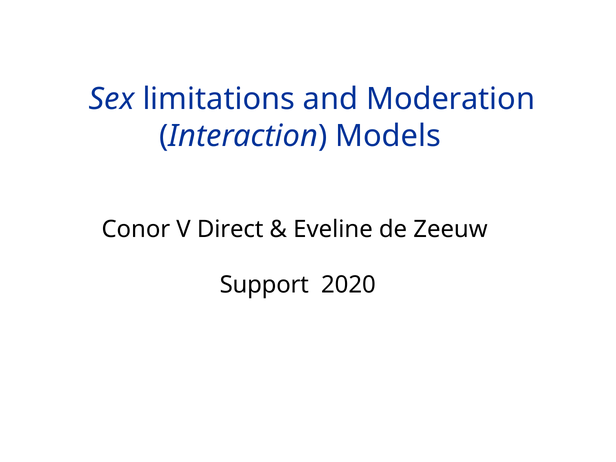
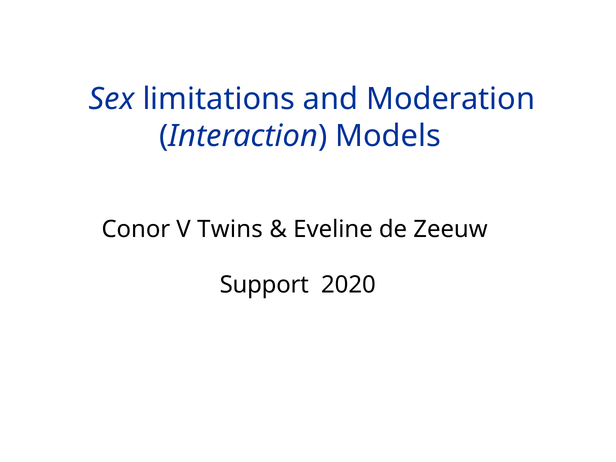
Direct: Direct -> Twins
